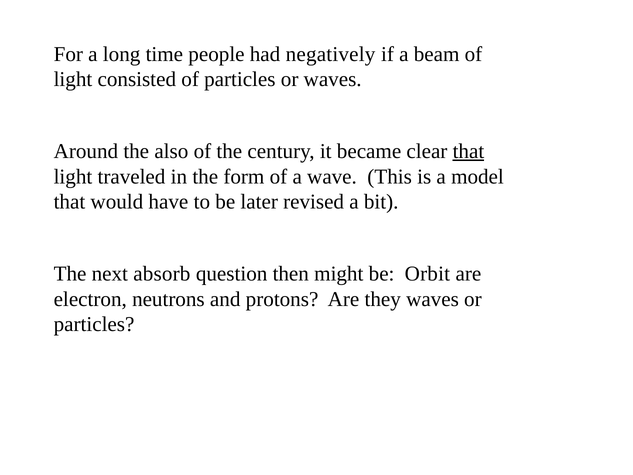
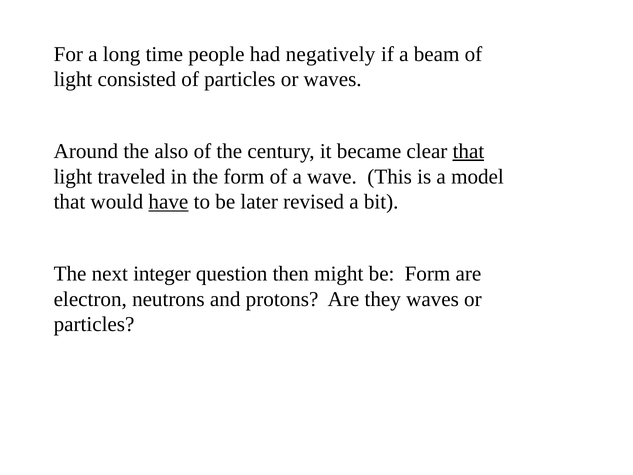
have underline: none -> present
absorb: absorb -> integer
be Orbit: Orbit -> Form
